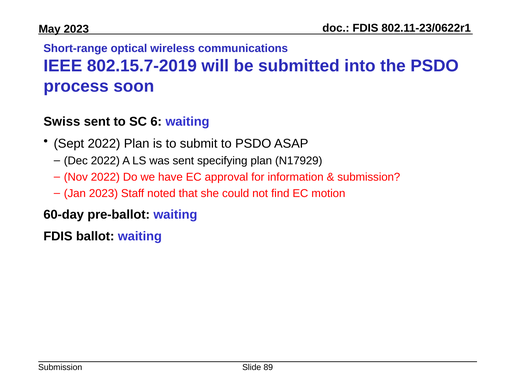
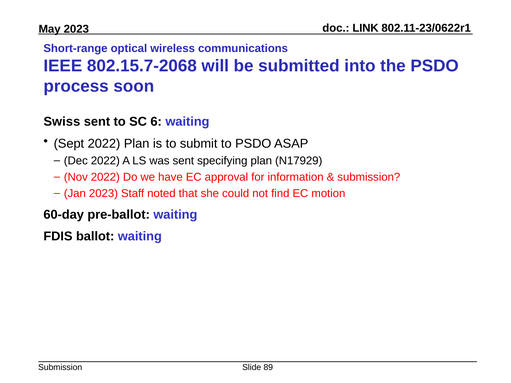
FDIS at (365, 28): FDIS -> LINK
802.15.7-2019: 802.15.7-2019 -> 802.15.7-2068
